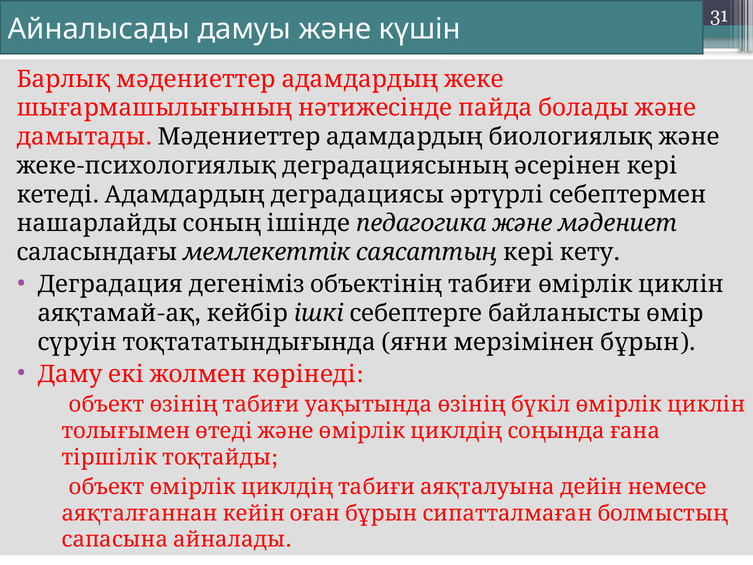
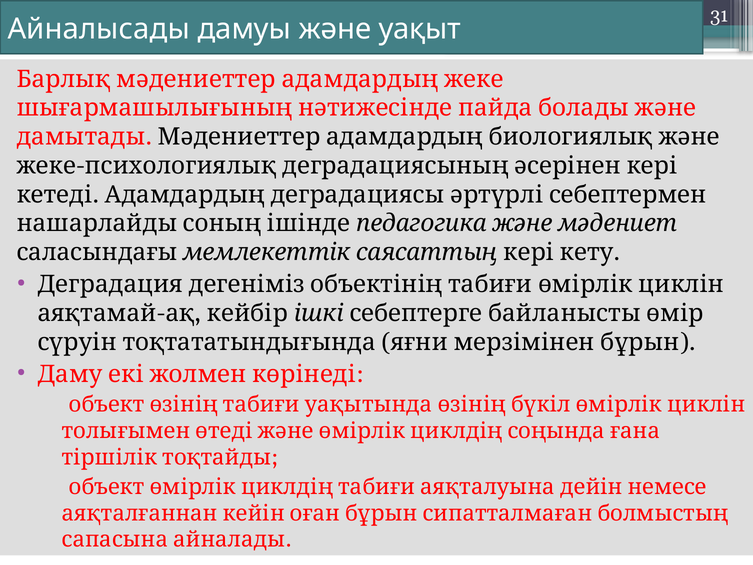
күшін: күшін -> уақыт
